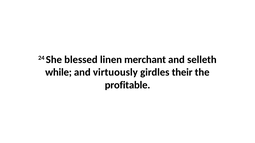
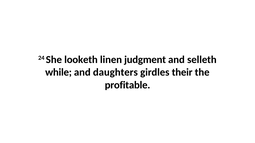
blessed: blessed -> looketh
merchant: merchant -> judgment
virtuously: virtuously -> daughters
